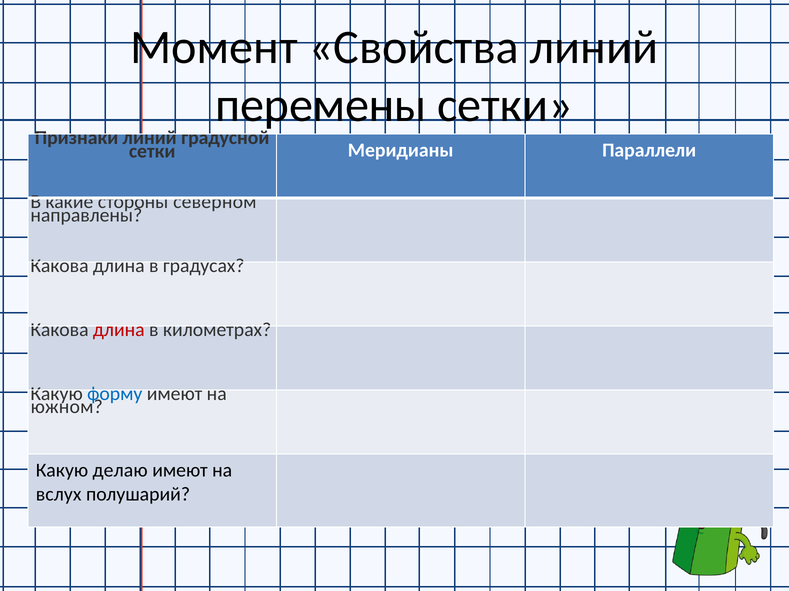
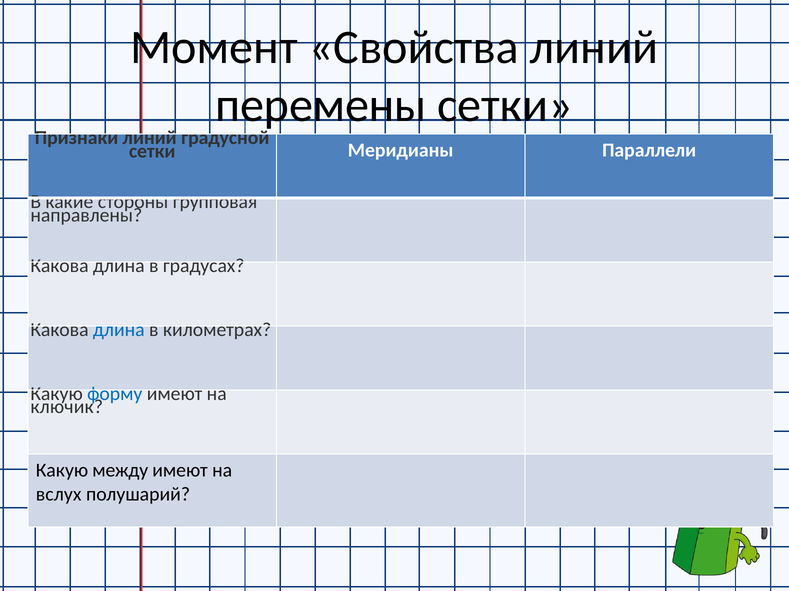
северном: северном -> групповая
длина at (119, 330) colour: red -> blue
южном: южном -> ключик
делаю: делаю -> между
